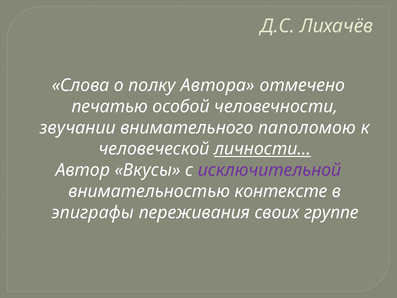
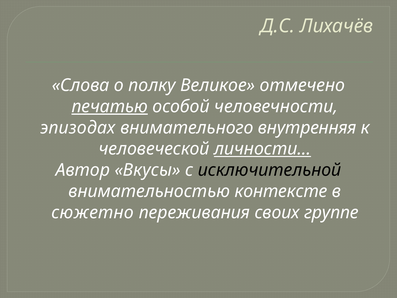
Автора: Автора -> Великое
печатью underline: none -> present
звучании: звучании -> эпизодах
паполомою: паполомою -> внутренняя
исключительной colour: purple -> black
эпиграфы: эпиграфы -> сюжетно
